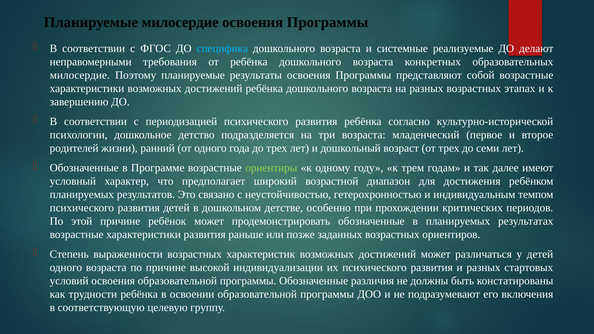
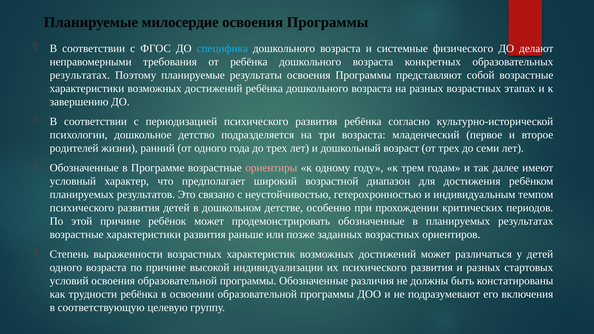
реализуемые: реализуемые -> физического
милосердие at (80, 75): милосердие -> результатах
ориентиры colour: light green -> pink
